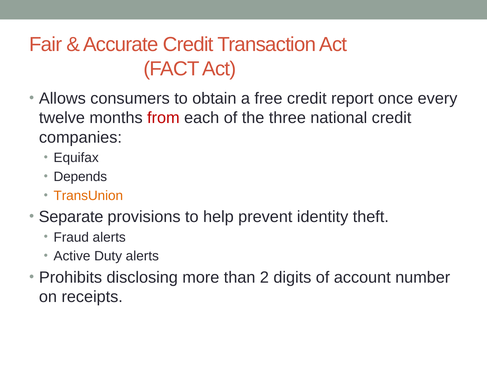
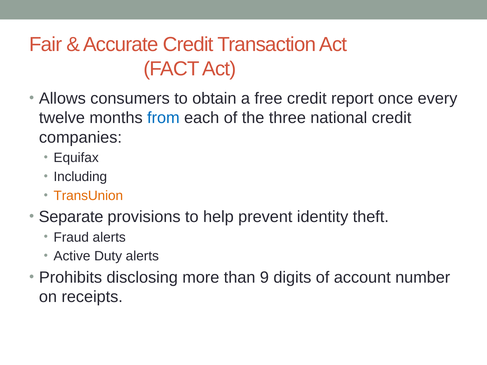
from colour: red -> blue
Depends: Depends -> Including
2: 2 -> 9
